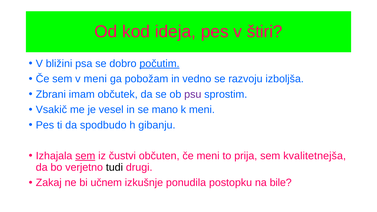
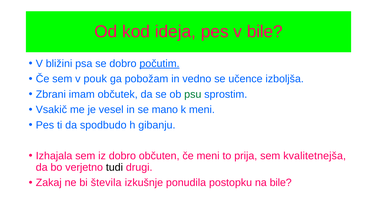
v štiri: štiri -> bile
v meni: meni -> pouk
razvoju: razvoju -> učence
psu colour: purple -> green
sem at (85, 156) underline: present -> none
iz čustvi: čustvi -> dobro
učnem: učnem -> števila
